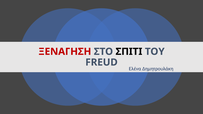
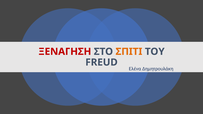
ΣΠΙΤΙ colour: black -> orange
